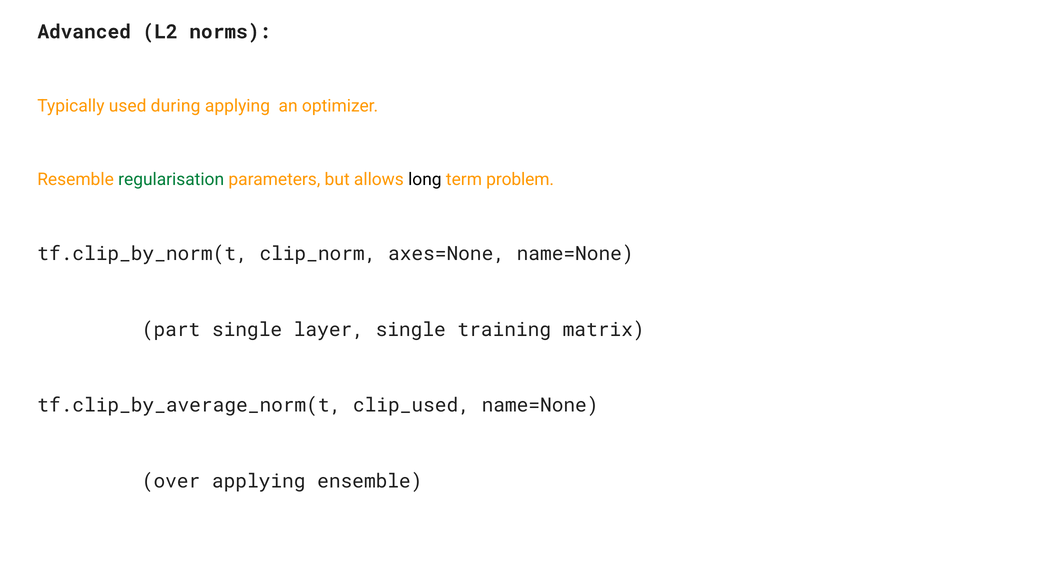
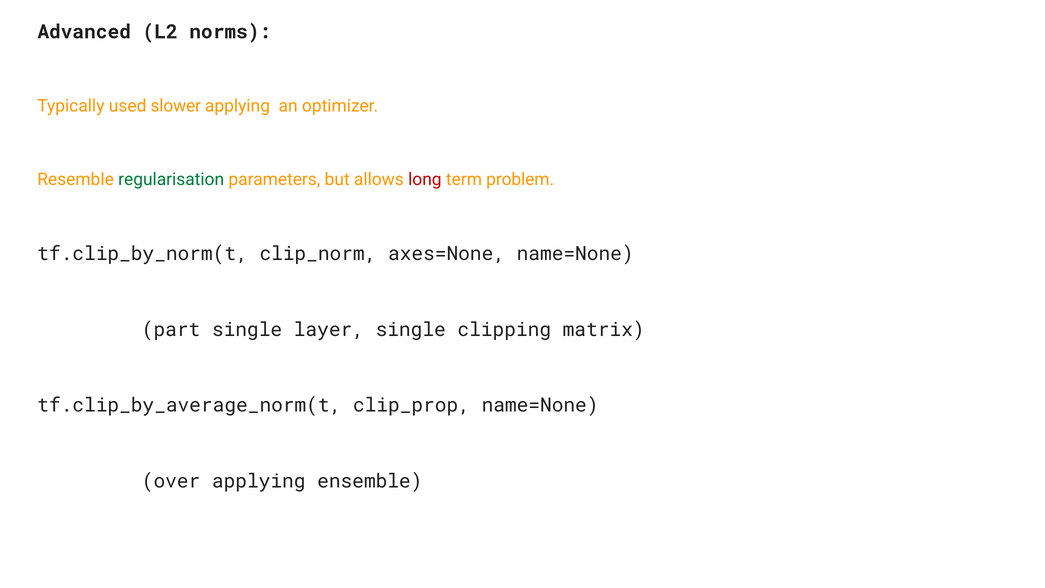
during: during -> slower
long colour: black -> red
training: training -> clipping
clip_used: clip_used -> clip_prop
